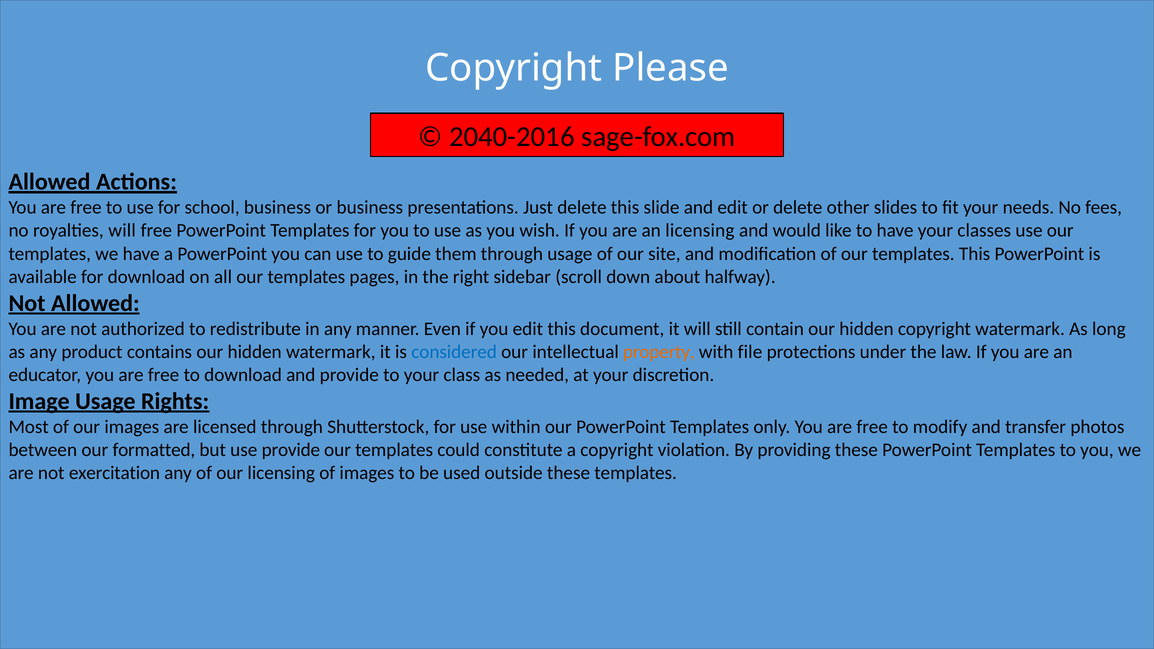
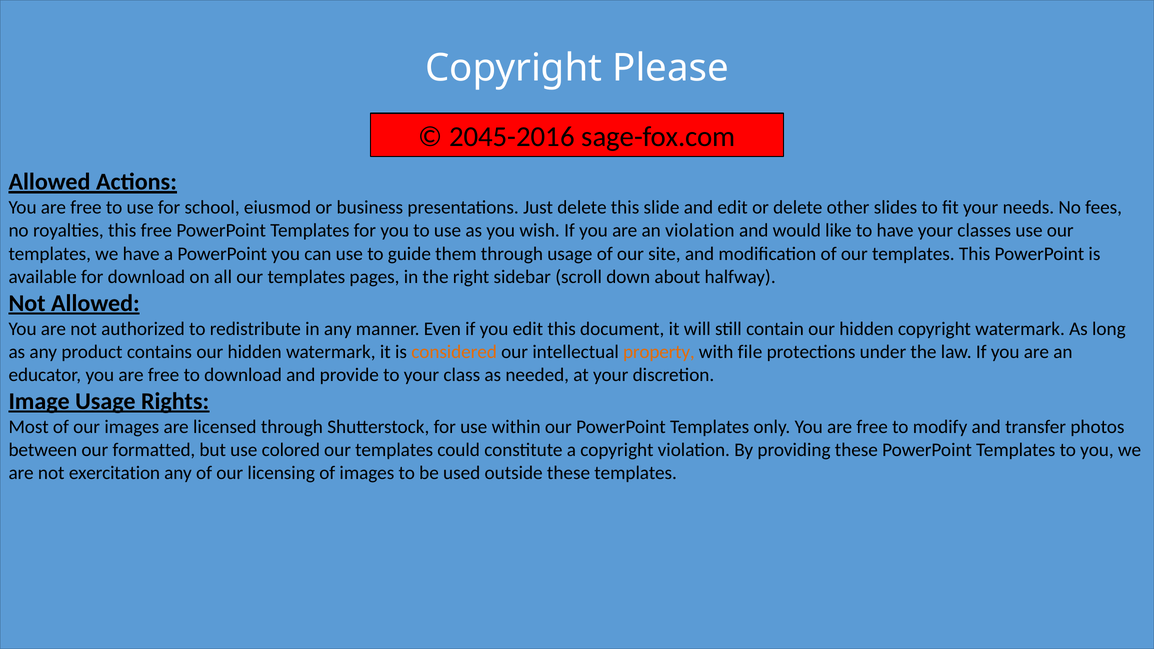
2040-2016: 2040-2016 -> 2045-2016
school business: business -> eiusmod
royalties will: will -> this
an licensing: licensing -> violation
considered colour: blue -> orange
use provide: provide -> colored
